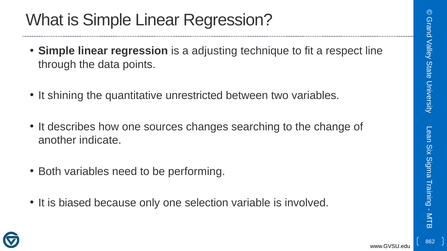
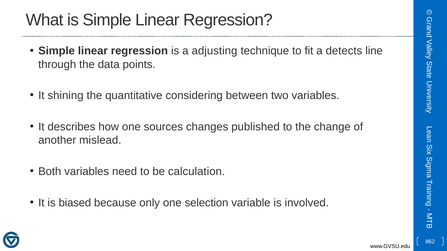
respect: respect -> detects
unrestricted: unrestricted -> considering
searching: searching -> published
indicate: indicate -> mislead
performing: performing -> calculation
